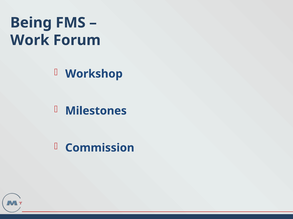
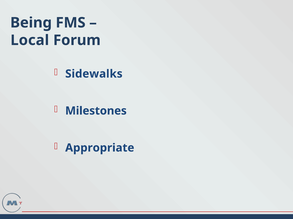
Work: Work -> Local
Workshop: Workshop -> Sidewalks
Commission: Commission -> Appropriate
